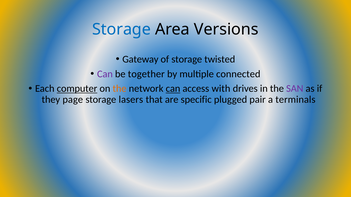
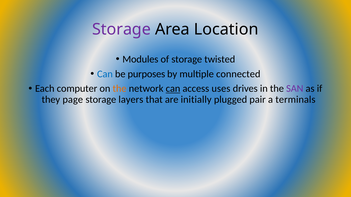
Storage at (122, 29) colour: blue -> purple
Versions: Versions -> Location
Gateway: Gateway -> Modules
Can at (105, 74) colour: purple -> blue
together: together -> purposes
computer underline: present -> none
with: with -> uses
lasers: lasers -> layers
specific: specific -> initially
